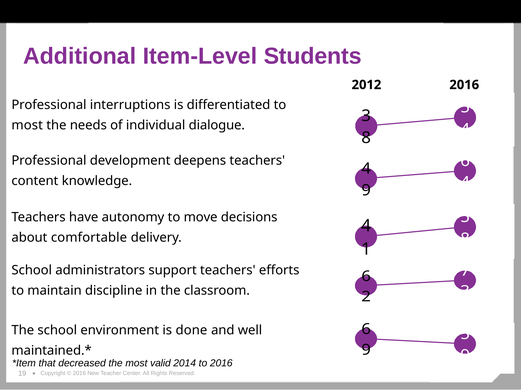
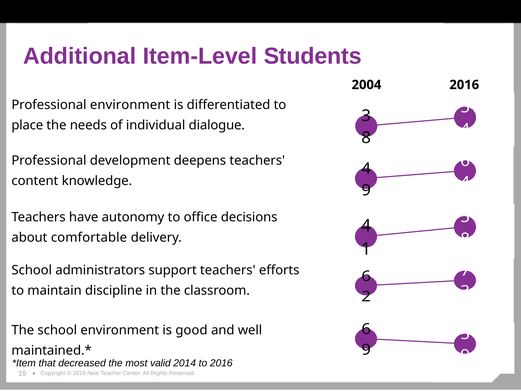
2012: 2012 -> 2004
Professional interruptions: interruptions -> environment
most at (27, 125): most -> place
move: move -> office
done: done -> good
